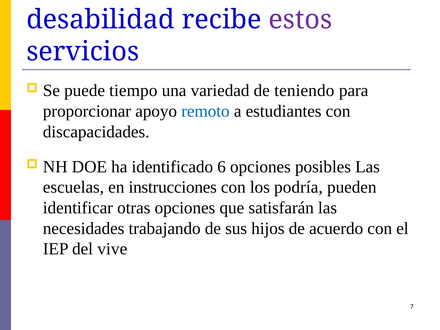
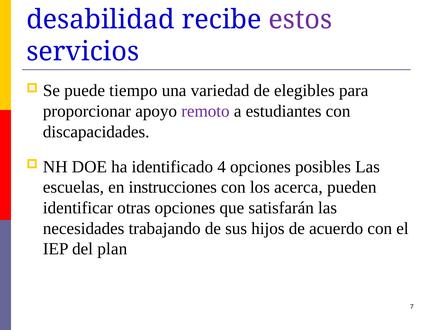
teniendo: teniendo -> elegibles
remoto colour: blue -> purple
6: 6 -> 4
podría: podría -> acerca
vive: vive -> plan
